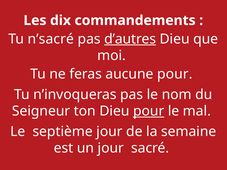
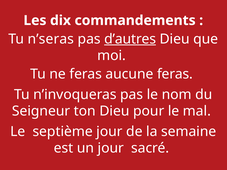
n’sacré: n’sacré -> n’seras
aucune pour: pour -> feras
pour at (149, 111) underline: present -> none
